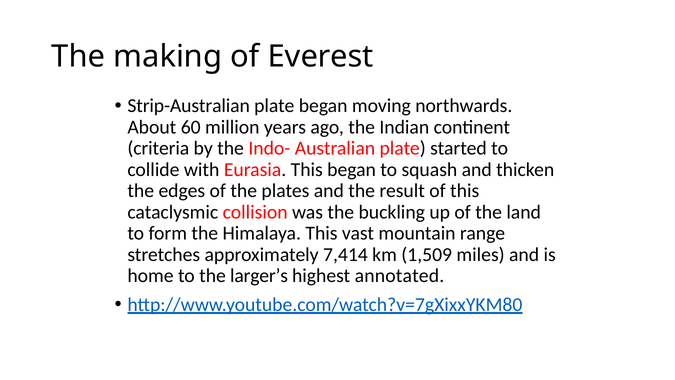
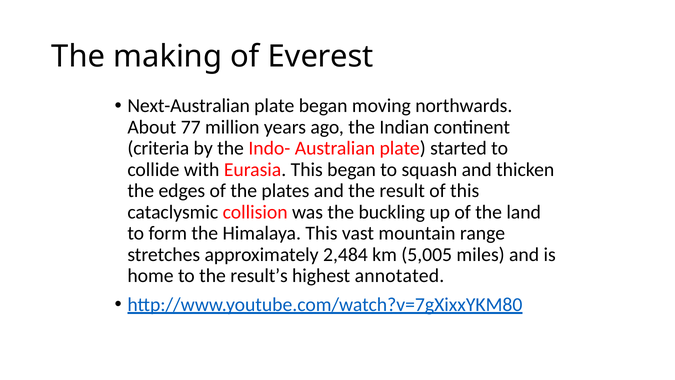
Strip-Australian: Strip-Australian -> Next-Australian
60: 60 -> 77
7,414: 7,414 -> 2,484
1,509: 1,509 -> 5,005
larger’s: larger’s -> result’s
